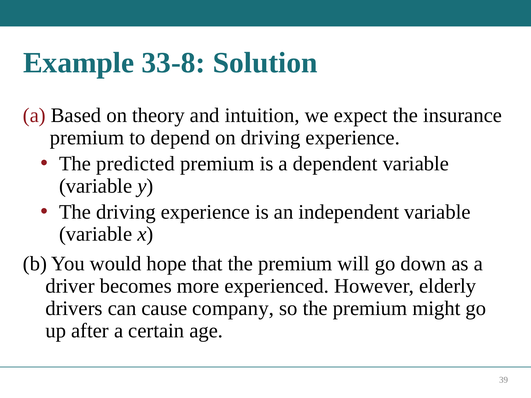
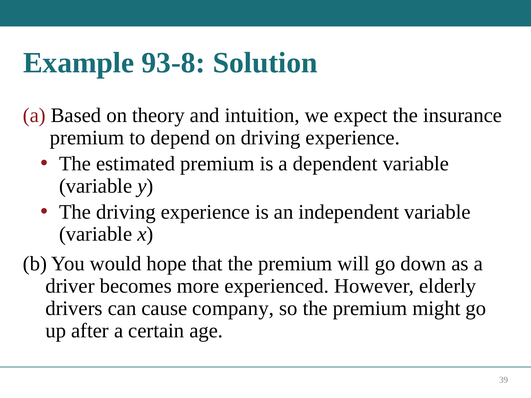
33-8: 33-8 -> 93-8
predicted: predicted -> estimated
